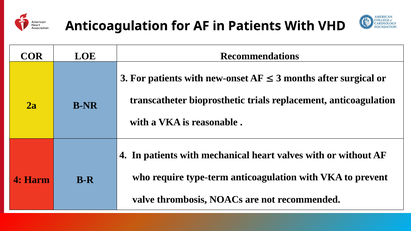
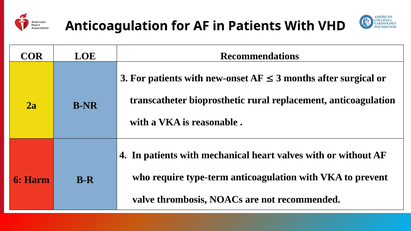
trials: trials -> rural
4 at (17, 180): 4 -> 6
